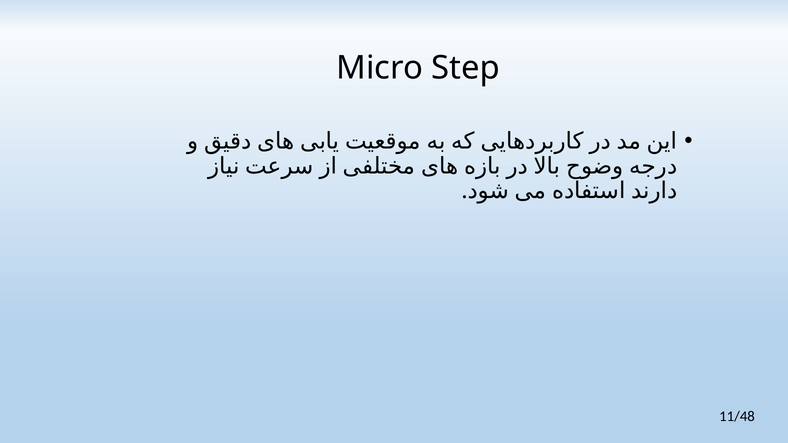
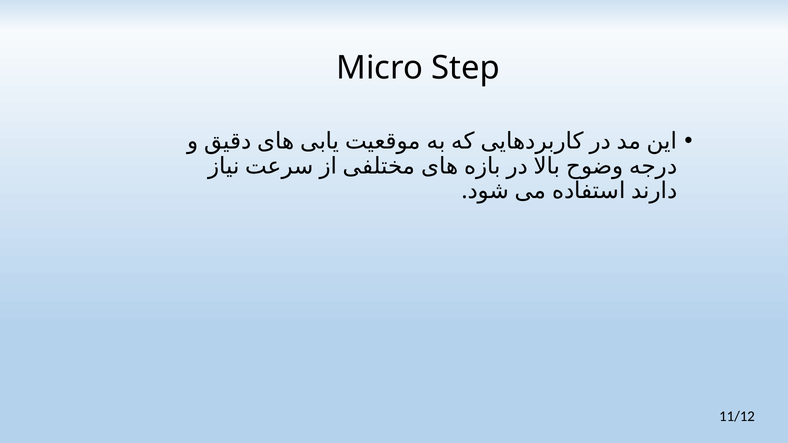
11/48: 11/48 -> 11/12
